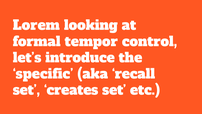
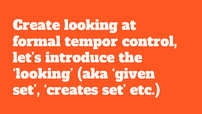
Lorem: Lorem -> Create
specific at (43, 74): specific -> looking
recall: recall -> given
